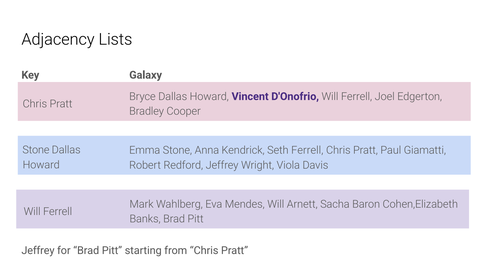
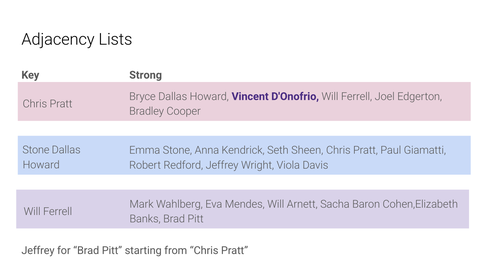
Galaxy: Galaxy -> Strong
Seth Ferrell: Ferrell -> Sheen
